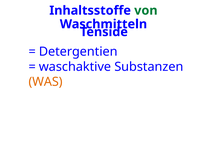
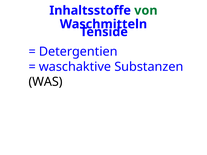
WAS colour: orange -> black
